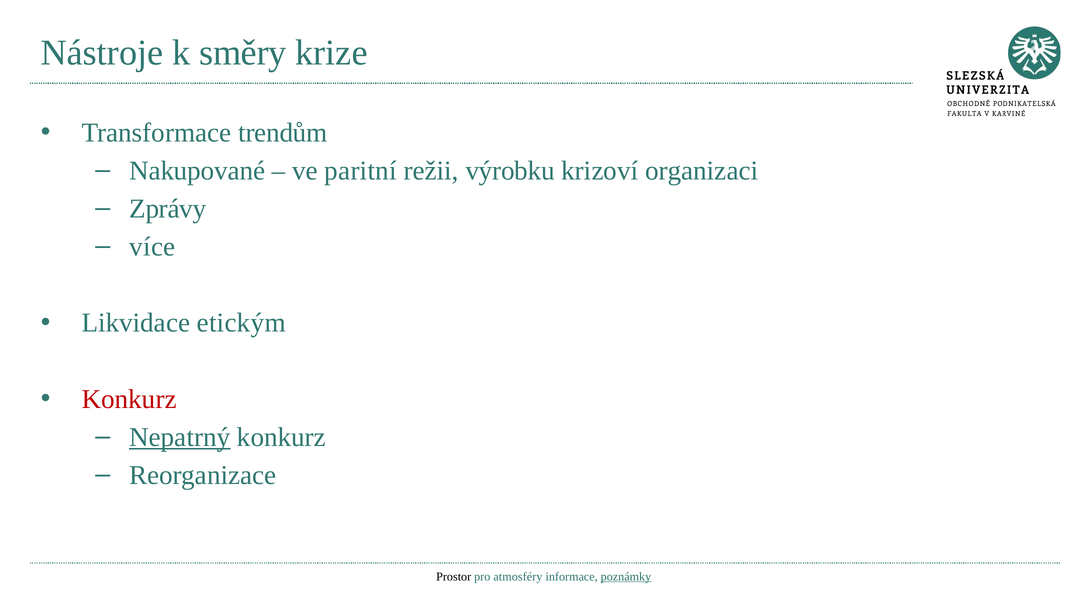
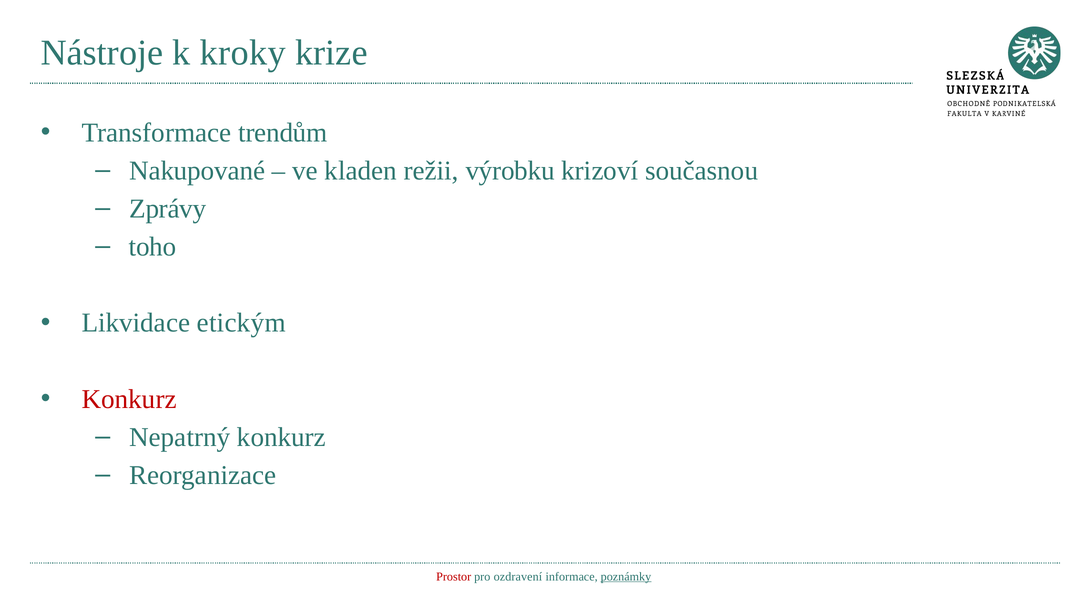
směry: směry -> kroky
paritní: paritní -> kladen
organizaci: organizaci -> současnou
více: více -> toho
Nepatrný underline: present -> none
Prostor colour: black -> red
atmosféry: atmosféry -> ozdravení
